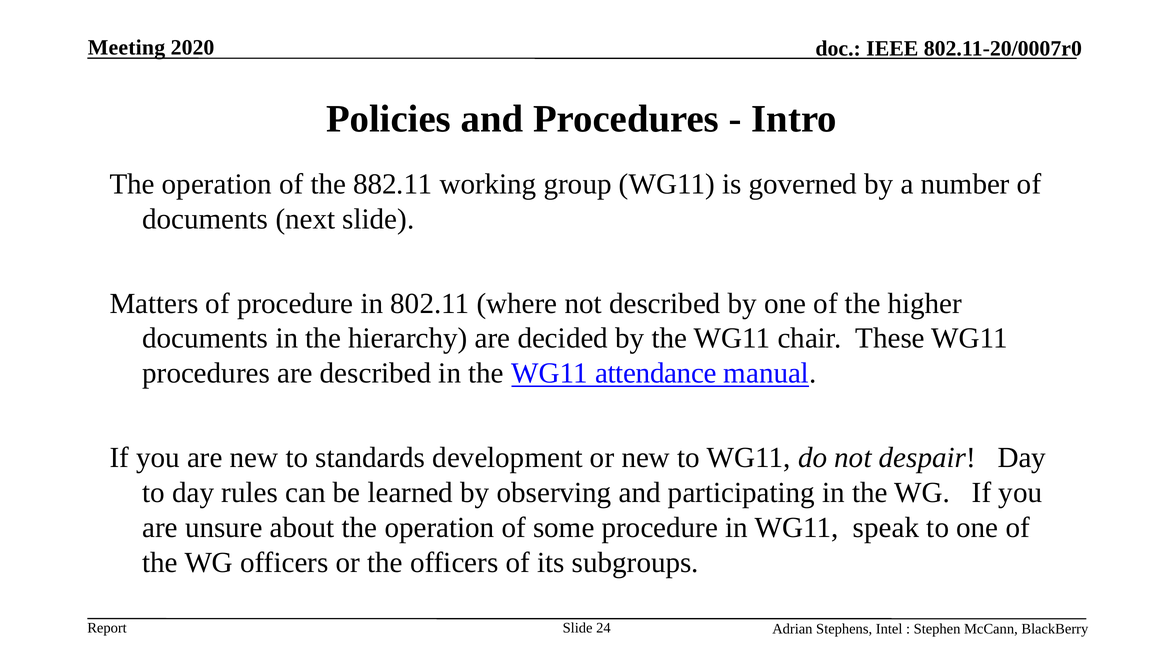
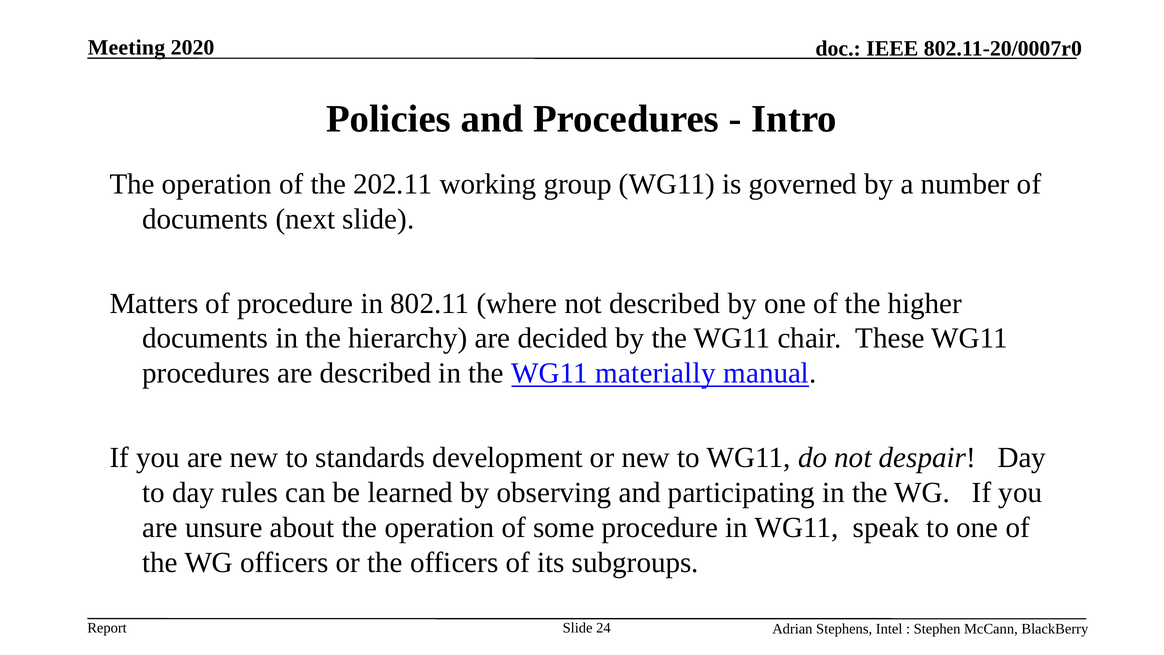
882.11: 882.11 -> 202.11
attendance: attendance -> materially
